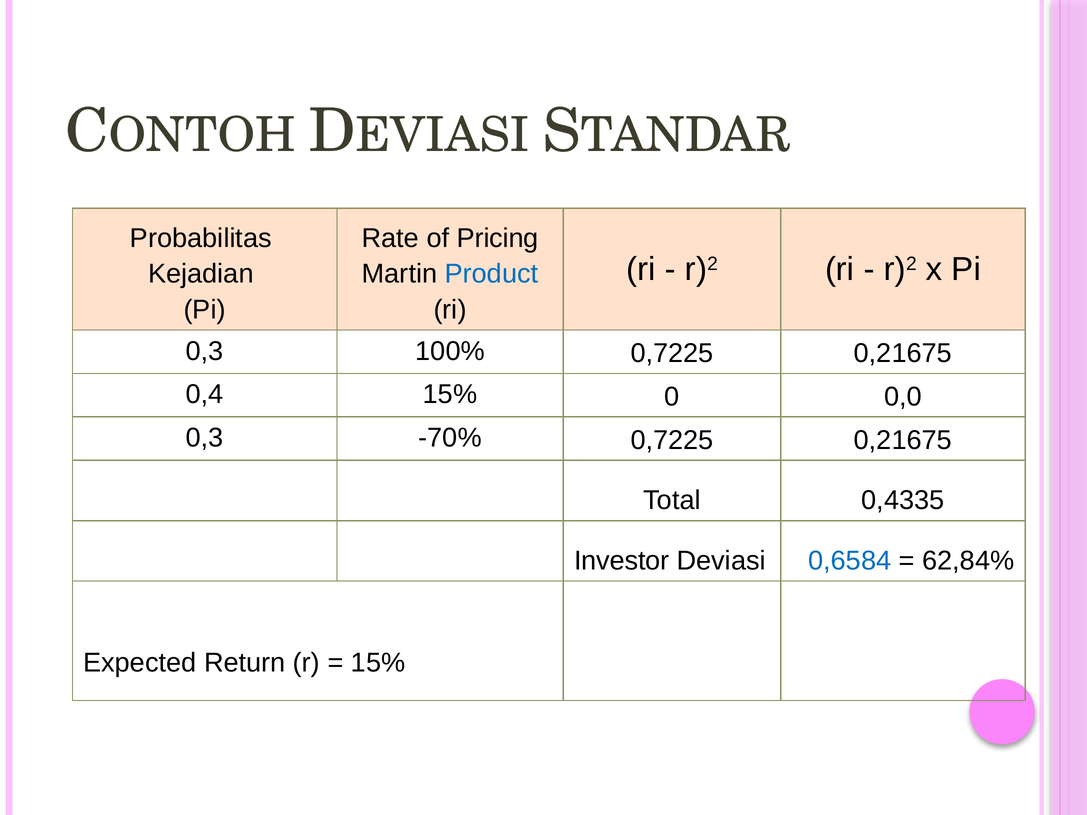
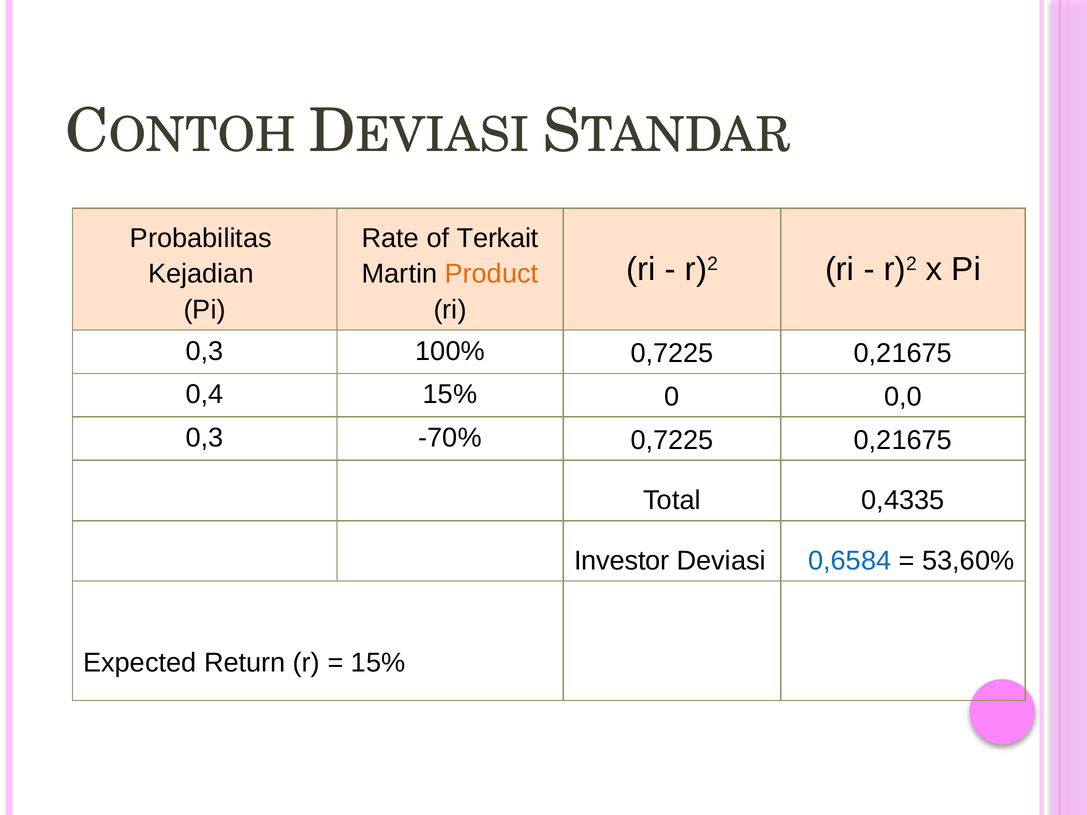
Pricing: Pricing -> Terkait
Product colour: blue -> orange
62,84%: 62,84% -> 53,60%
